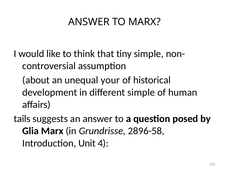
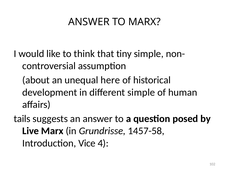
your: your -> here
Glia: Glia -> Live
2896-58: 2896-58 -> 1457-58
Unit: Unit -> Vice
